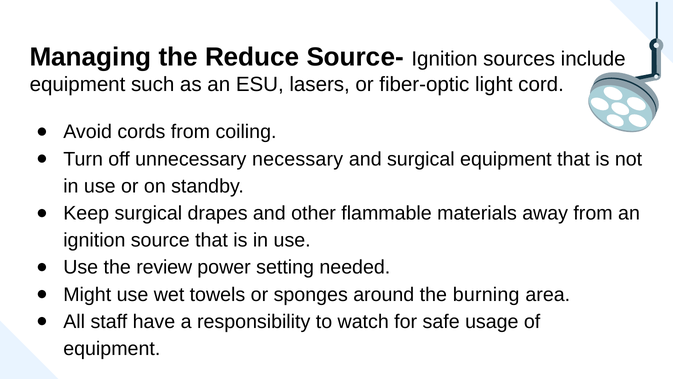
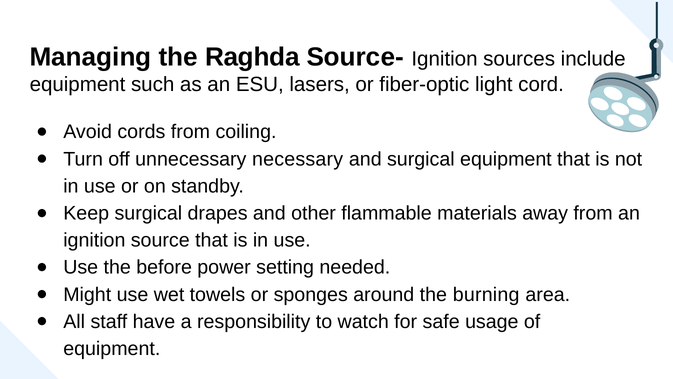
Reduce: Reduce -> Raghda
review: review -> before
